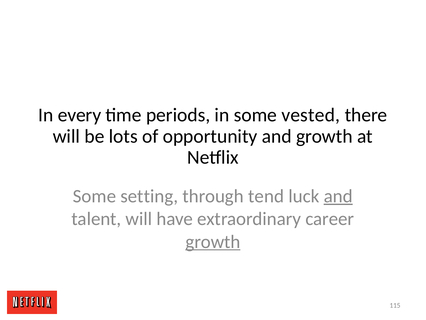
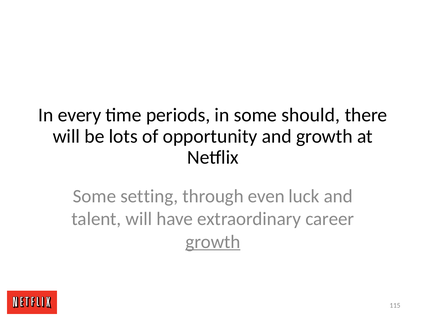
vested: vested -> should
tend: tend -> even
and at (338, 196) underline: present -> none
